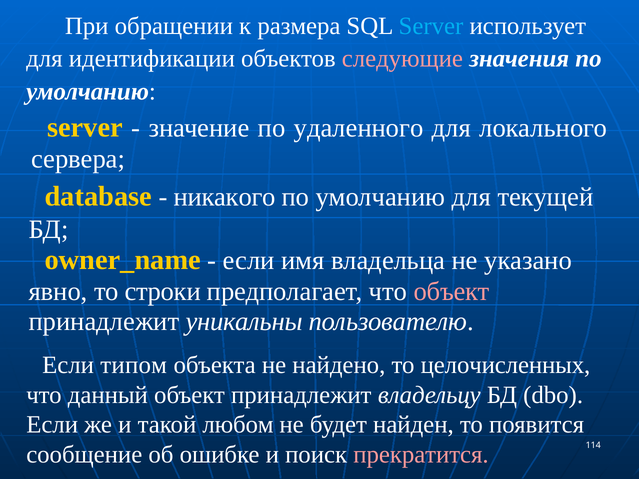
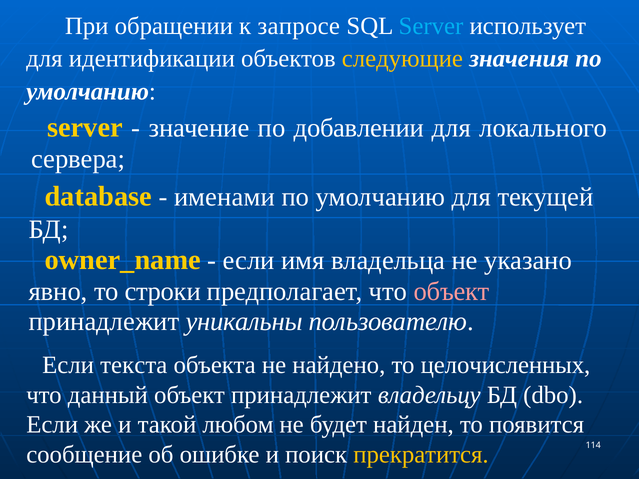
размера: размера -> запросе
следующие colour: pink -> yellow
удаленного: удаленного -> добавлении
никакого: никакого -> именами
типом: типом -> текста
прекратится colour: pink -> yellow
